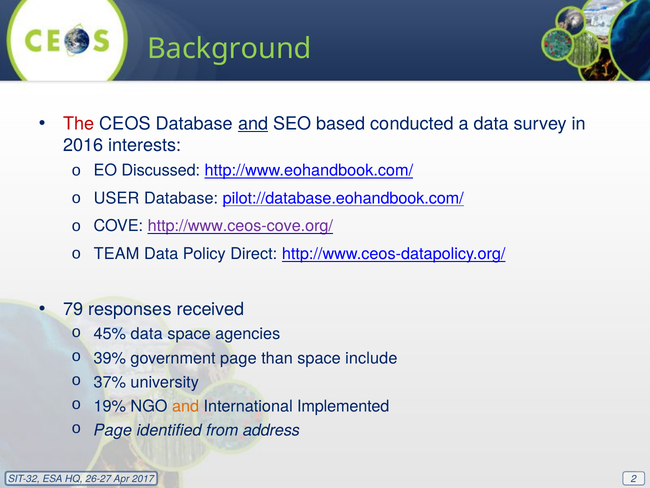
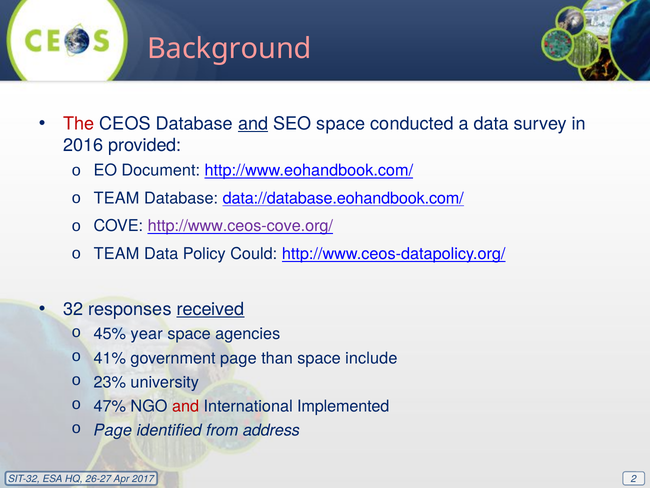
Background colour: light green -> pink
SEO based: based -> space
interests: interests -> provided
Discussed: Discussed -> Document
USER at (116, 198): USER -> TEAM
pilot://database.eohandbook.com/: pilot://database.eohandbook.com/ -> data://database.eohandbook.com/
Direct: Direct -> Could
79: 79 -> 32
received underline: none -> present
45% data: data -> year
39%: 39% -> 41%
37%: 37% -> 23%
19%: 19% -> 47%
and at (186, 406) colour: orange -> red
